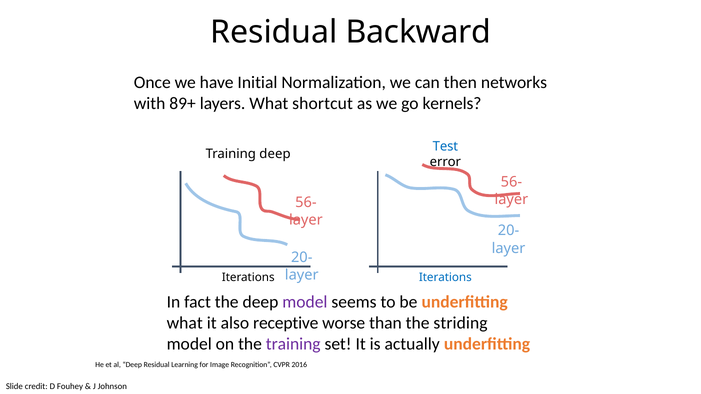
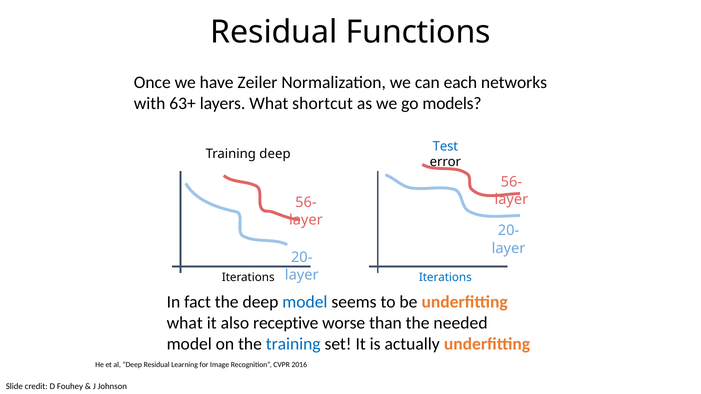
Backward: Backward -> Functions
Initial: Initial -> Zeiler
then: then -> each
89+: 89+ -> 63+
kernels: kernels -> models
model at (305, 302) colour: purple -> blue
striding: striding -> needed
training at (293, 344) colour: purple -> blue
